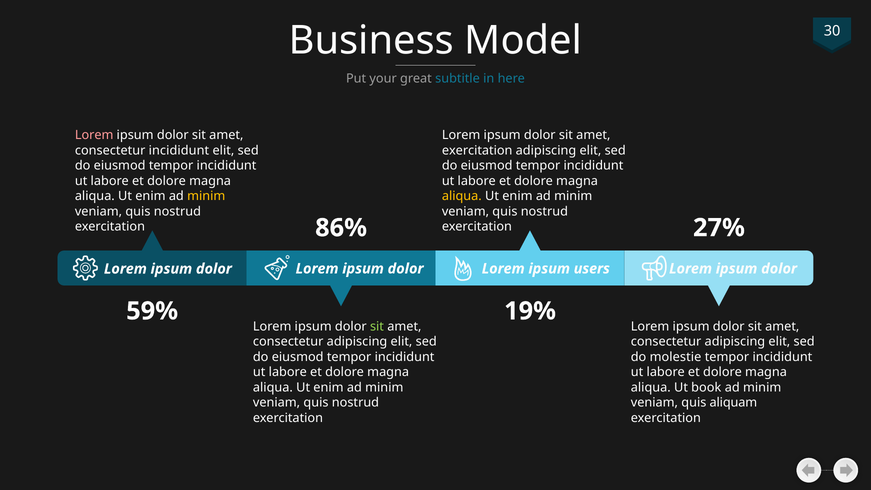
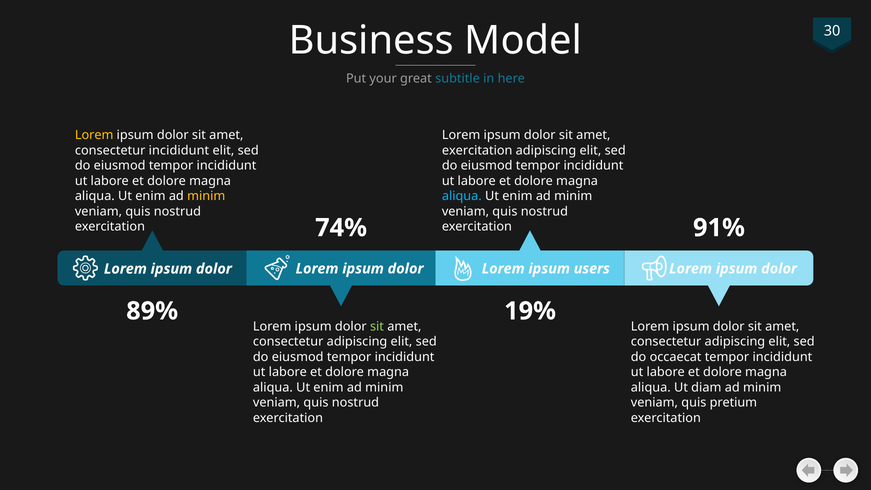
Lorem at (94, 135) colour: pink -> yellow
aliqua at (462, 196) colour: yellow -> light blue
27%: 27% -> 91%
86%: 86% -> 74%
59%: 59% -> 89%
molestie: molestie -> occaecat
book: book -> diam
aliquam: aliquam -> pretium
